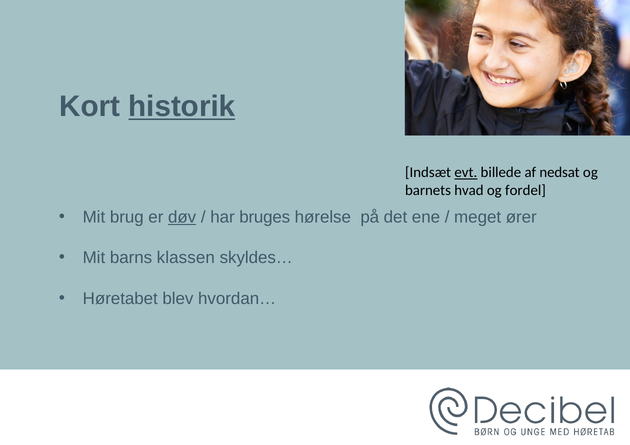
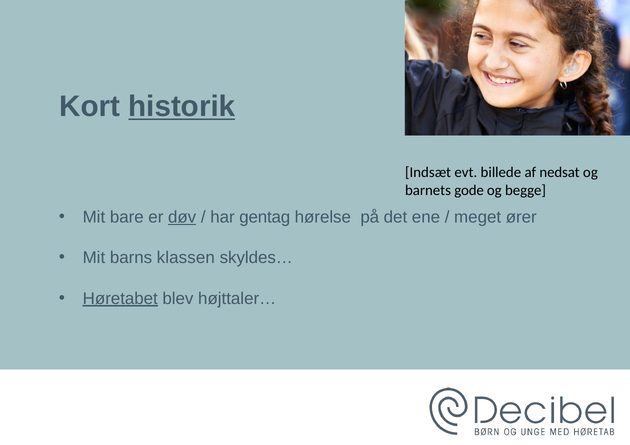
evt underline: present -> none
hvad: hvad -> gode
fordel: fordel -> begge
brug: brug -> bare
bruges: bruges -> gentag
Høretabet underline: none -> present
hvordan…: hvordan… -> højttaler…
